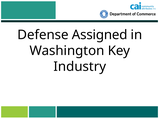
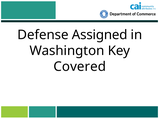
Industry: Industry -> Covered
